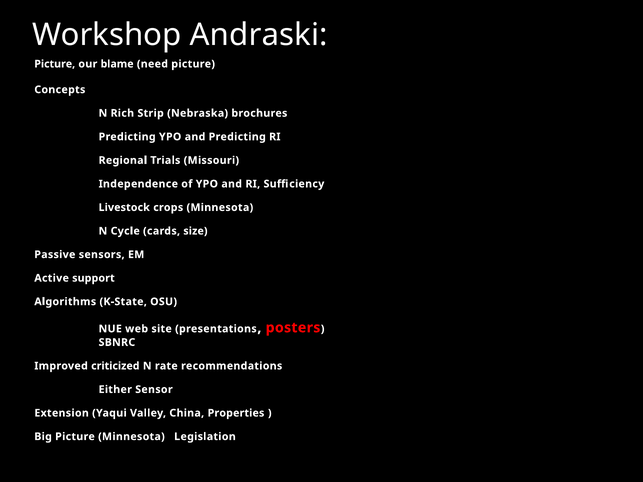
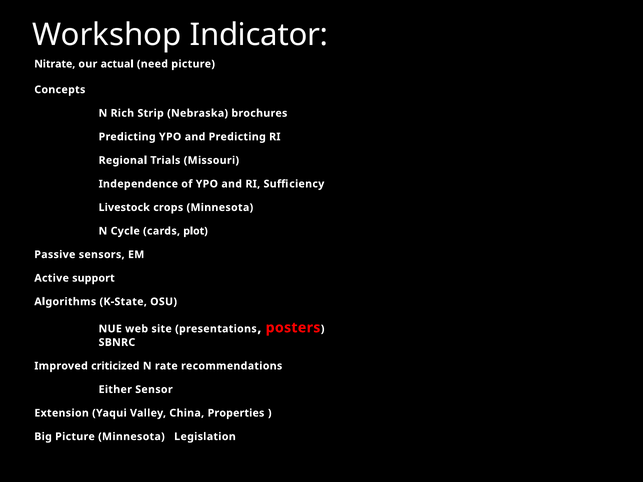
Andraski: Andraski -> Indicator
Picture at (55, 64): Picture -> Nitrate
blame: blame -> actual
size: size -> plot
